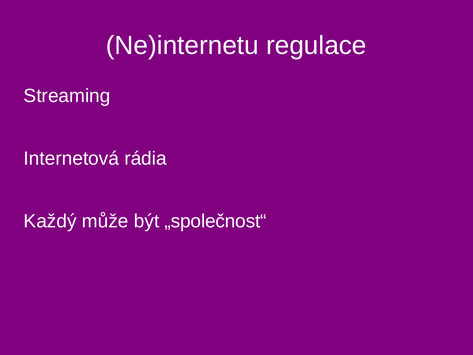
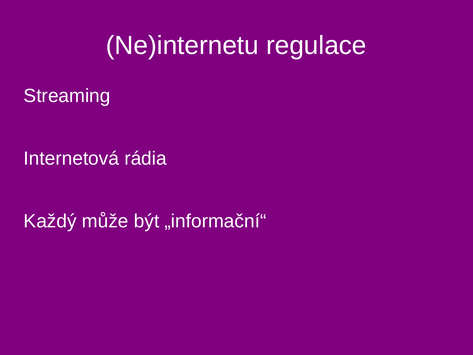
„společnost“: „společnost“ -> „informační“
